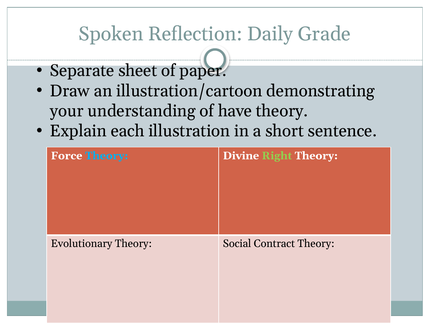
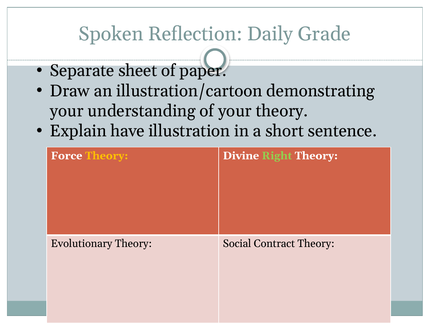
of have: have -> your
each: each -> have
Theory at (107, 155) colour: light blue -> yellow
